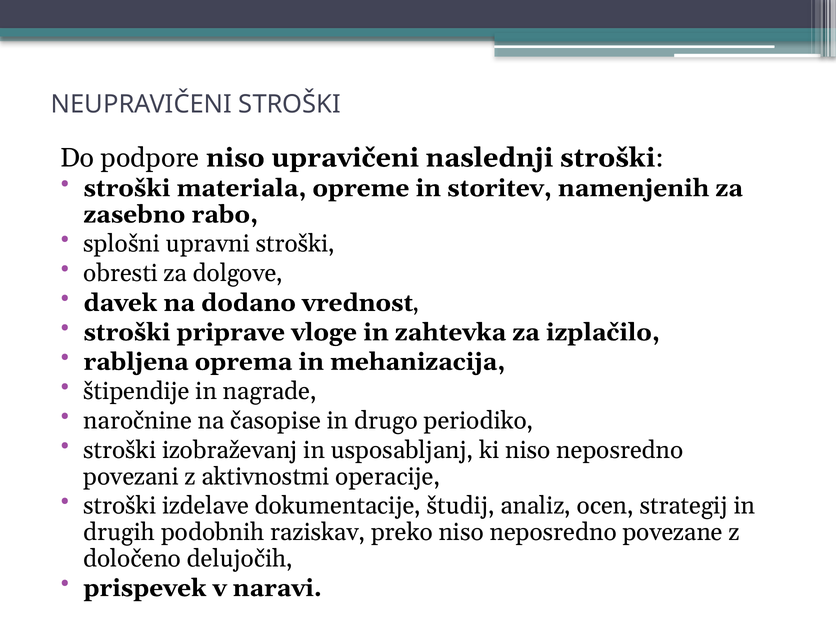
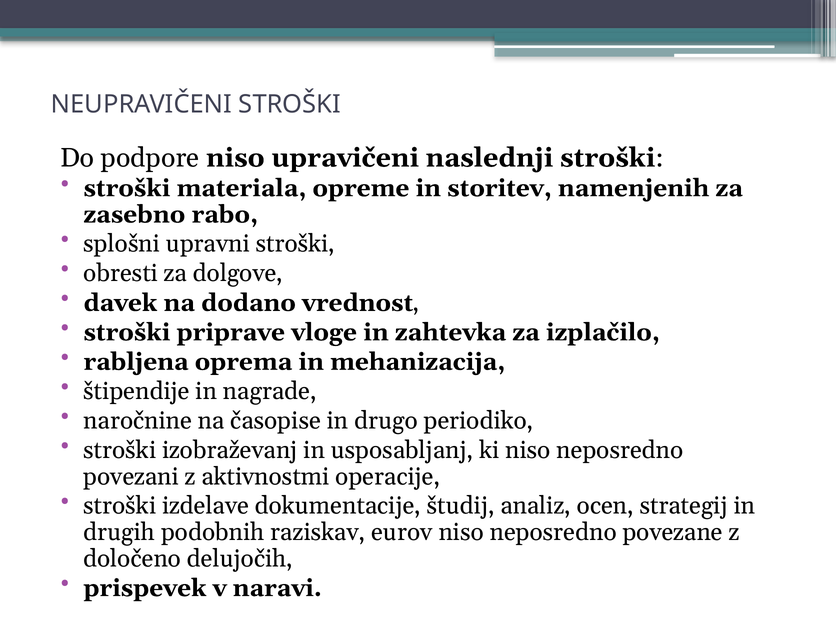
preko: preko -> eurov
